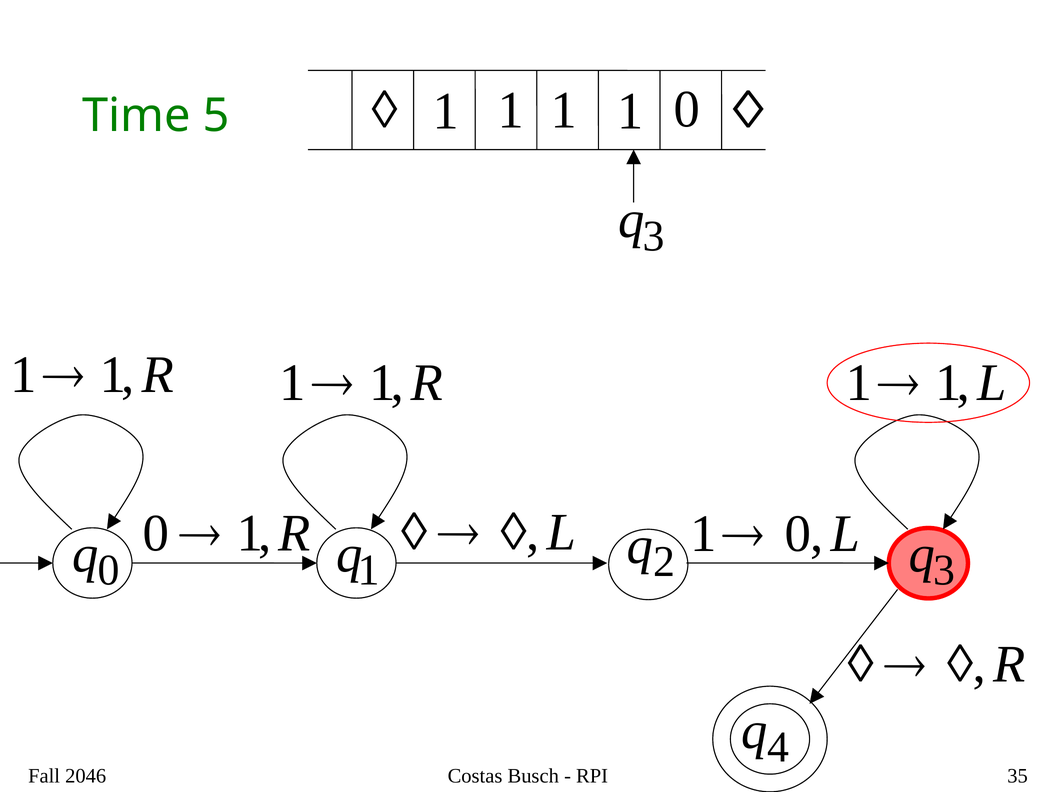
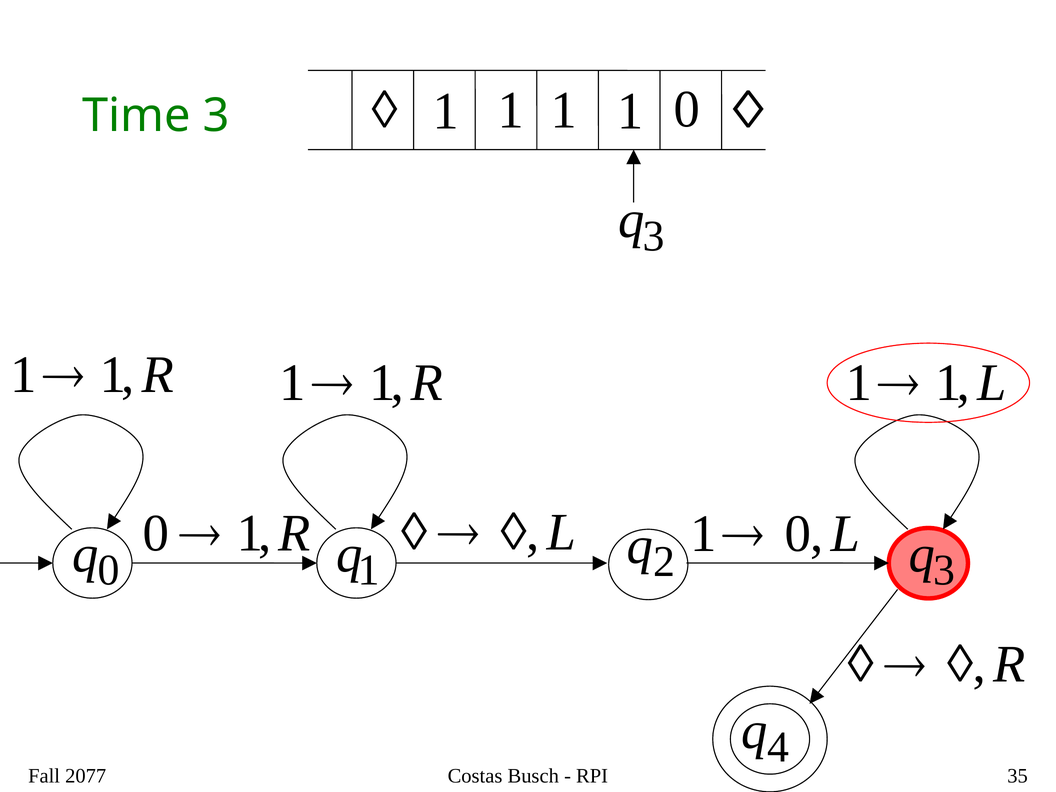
Time 5: 5 -> 3
2046: 2046 -> 2077
